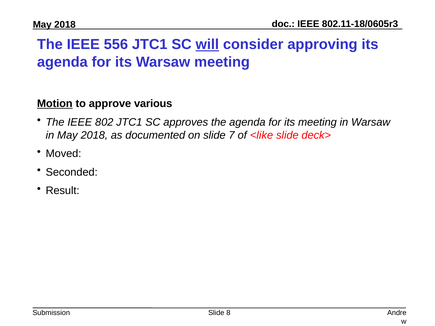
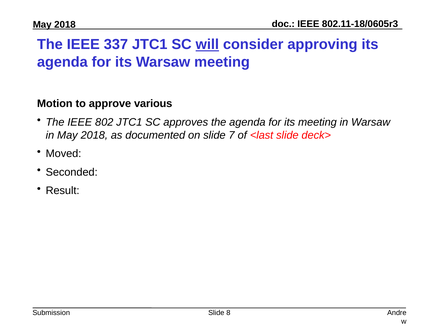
556: 556 -> 337
Motion underline: present -> none
<like: <like -> <last
